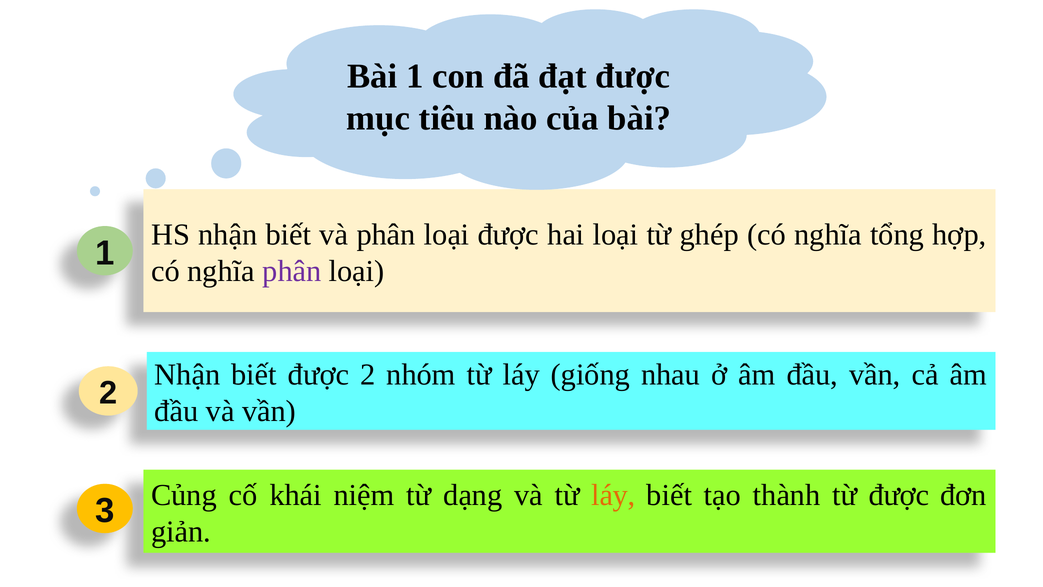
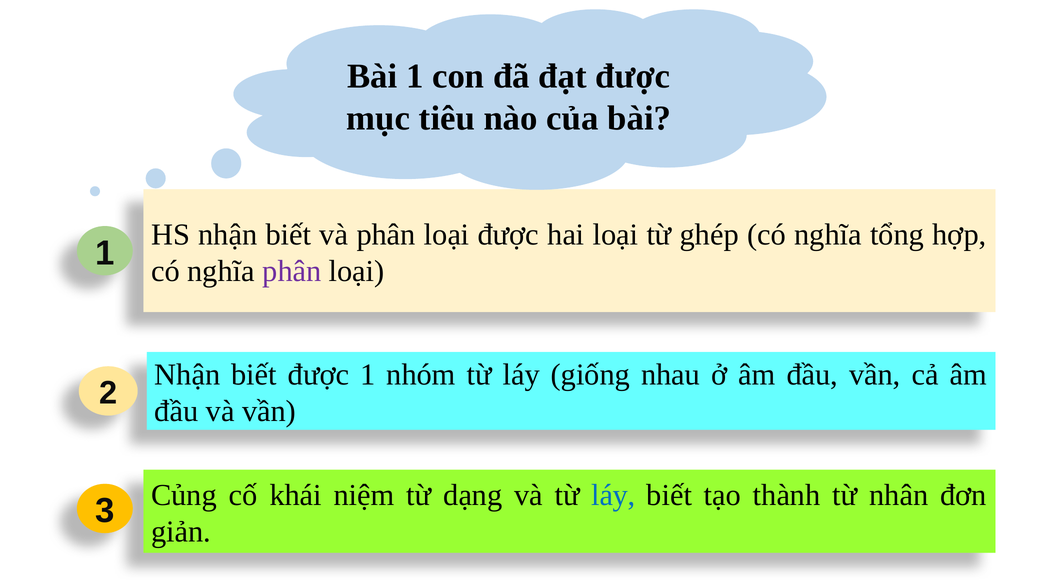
được 2: 2 -> 1
láy at (613, 495) colour: orange -> blue
từ được: được -> nhân
